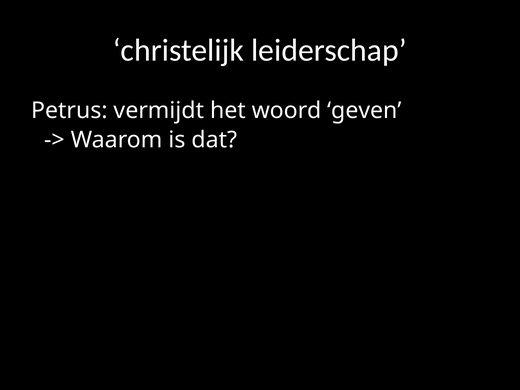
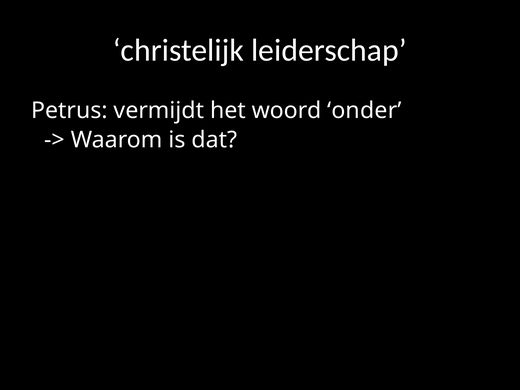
geven: geven -> onder
